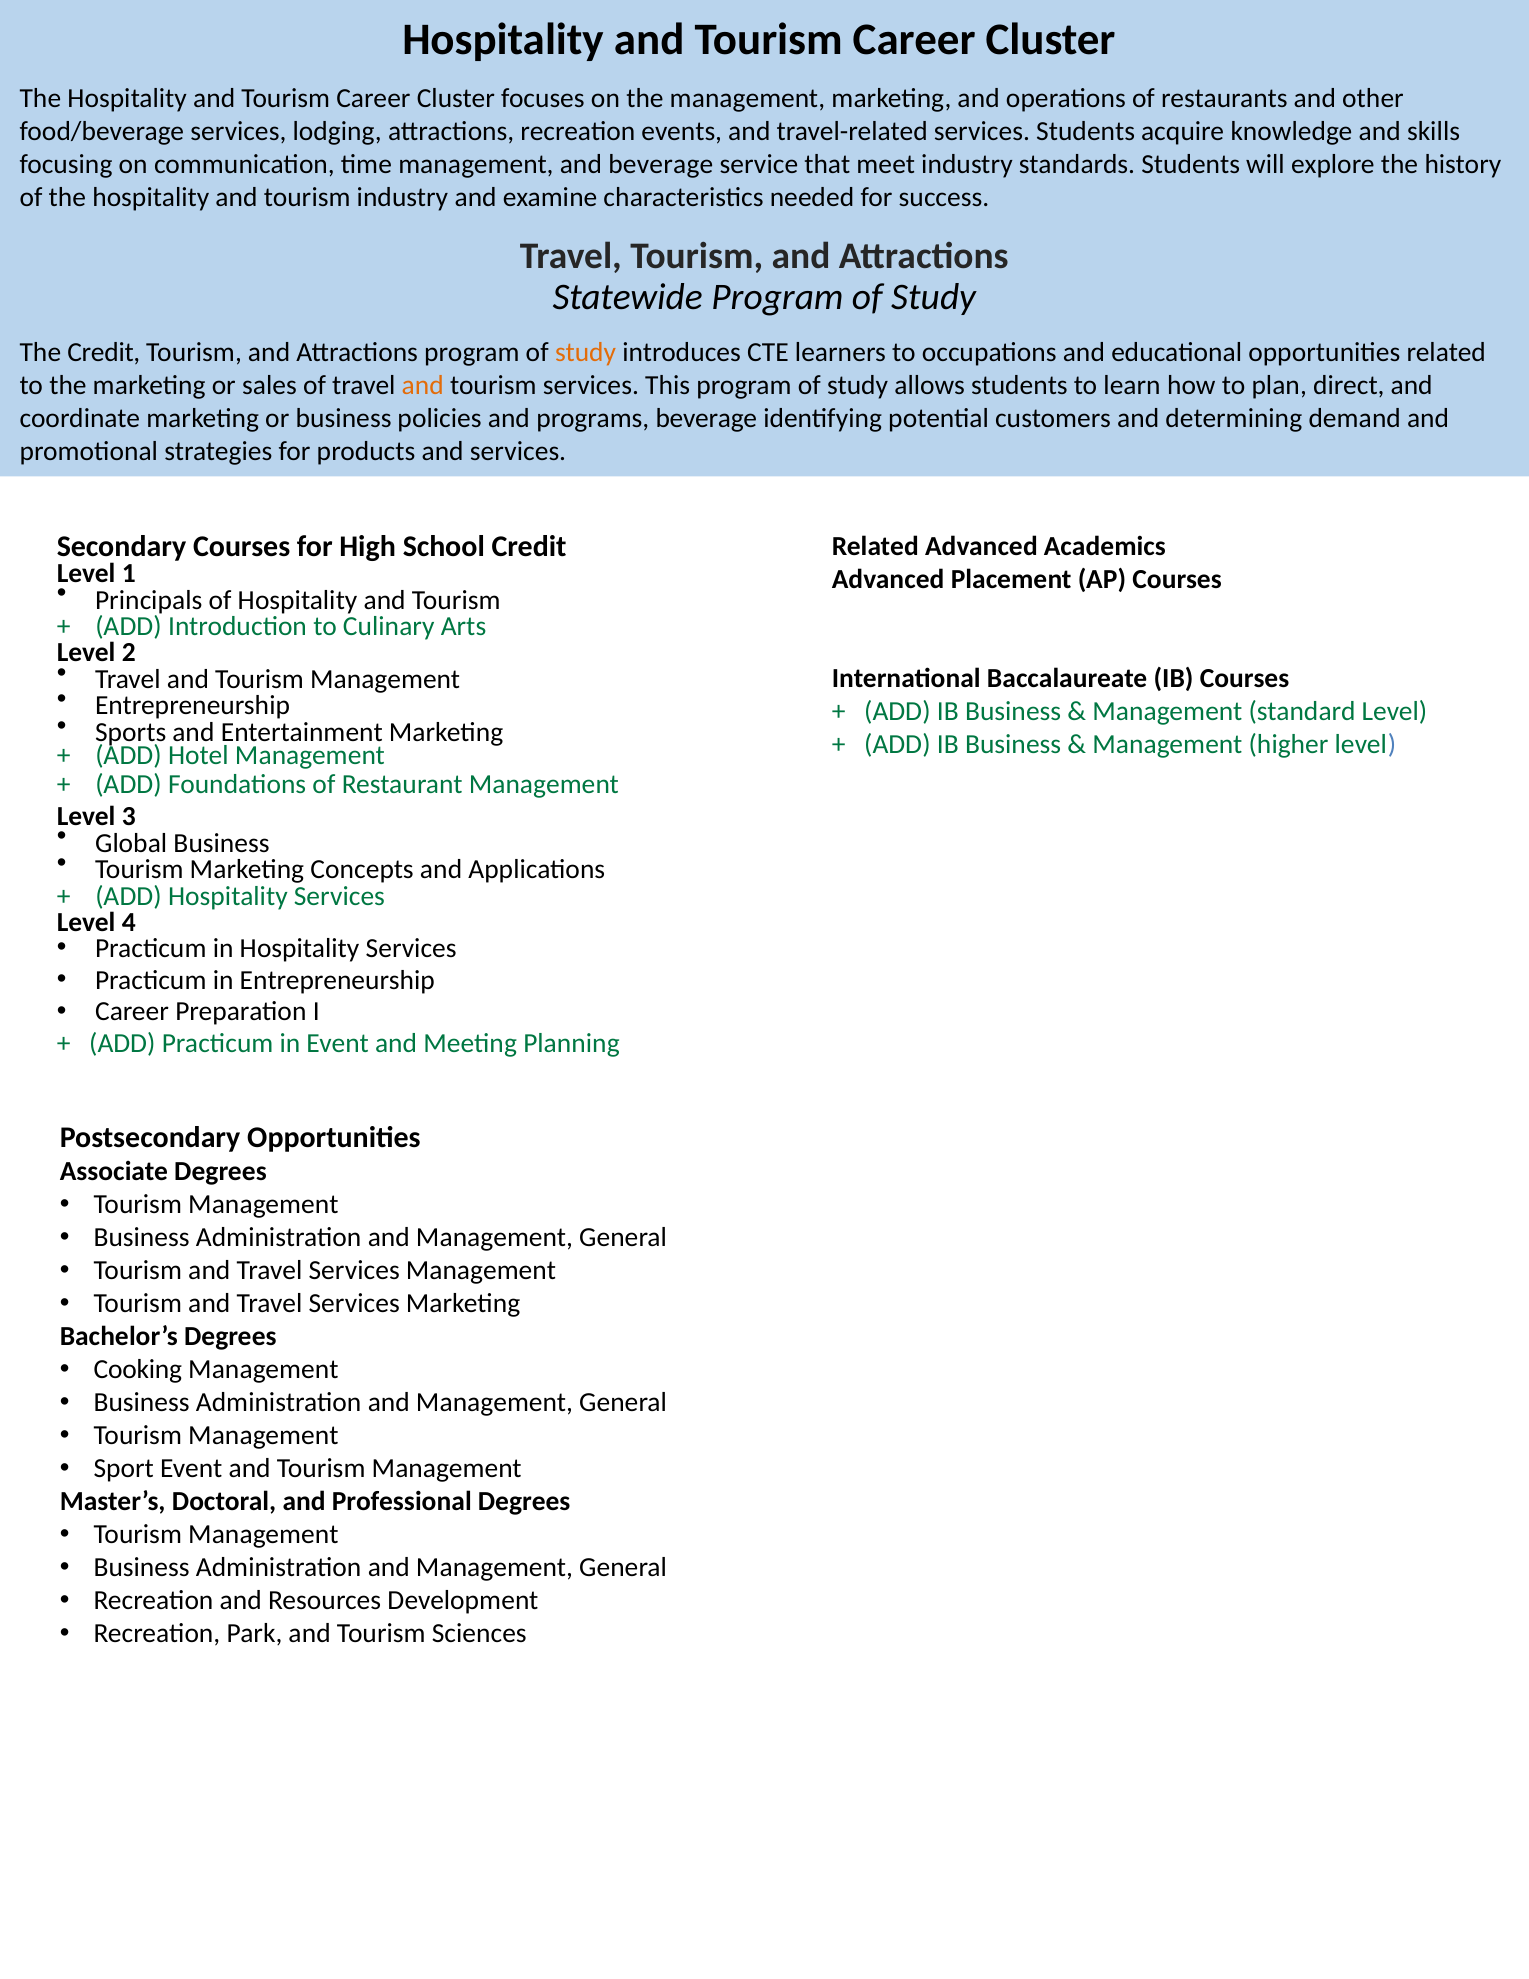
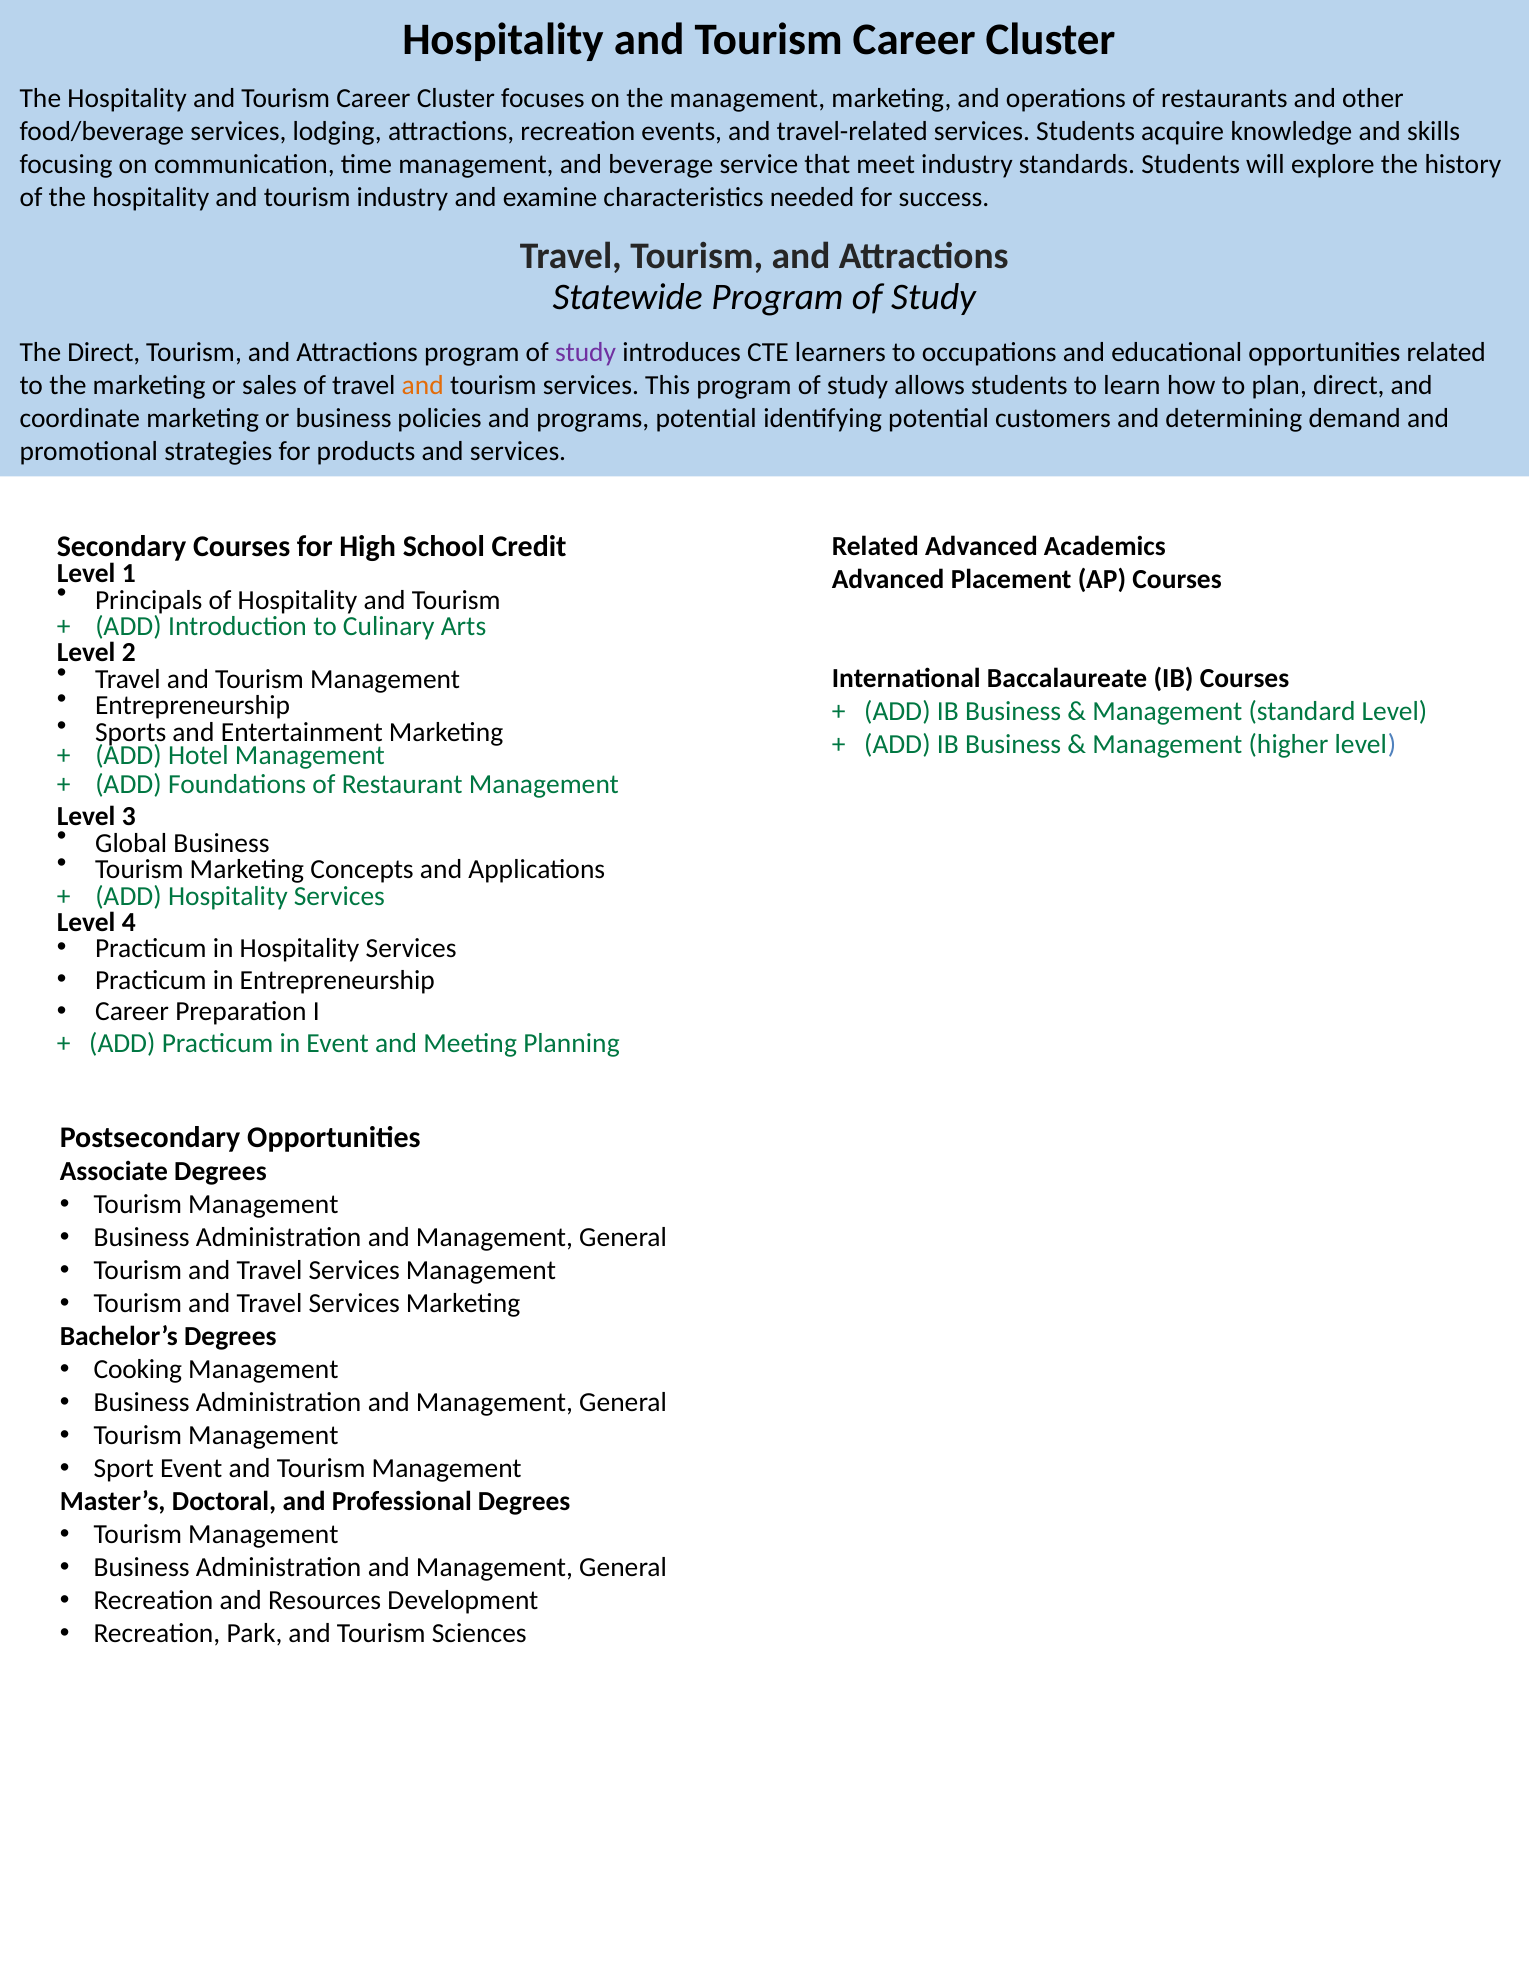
The Credit: Credit -> Direct
study at (586, 353) colour: orange -> purple
programs beverage: beverage -> potential
